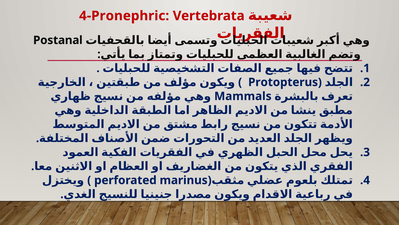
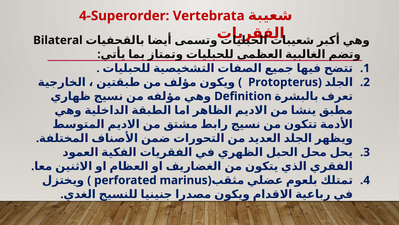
4-Pronephric: 4-Pronephric -> 4-Superorder
Postanal: Postanal -> Bilateral
Mammals: Mammals -> Definition
